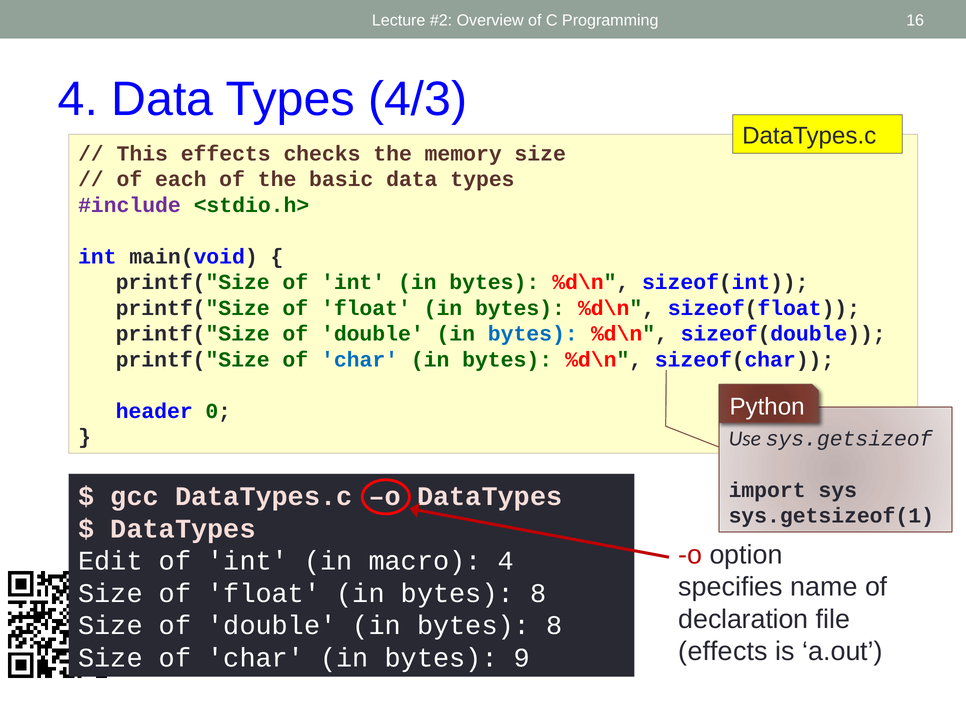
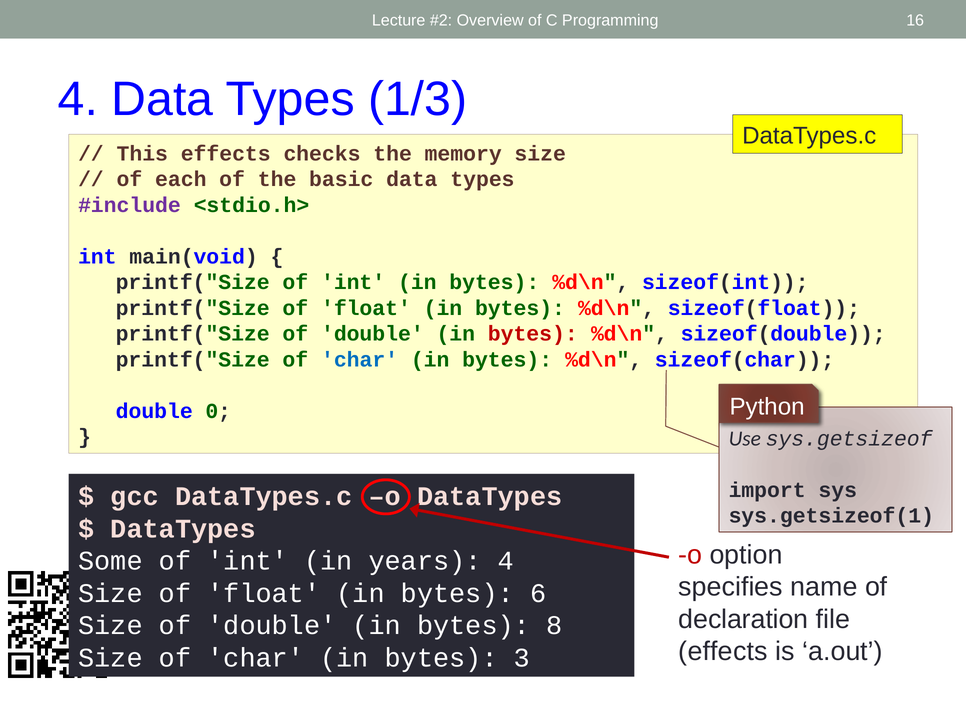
4/3: 4/3 -> 1/3
bytes at (533, 334) colour: blue -> red
header at (154, 411): header -> double
Edit: Edit -> Some
macro: macro -> years
float in bytes 8: 8 -> 6
9: 9 -> 3
